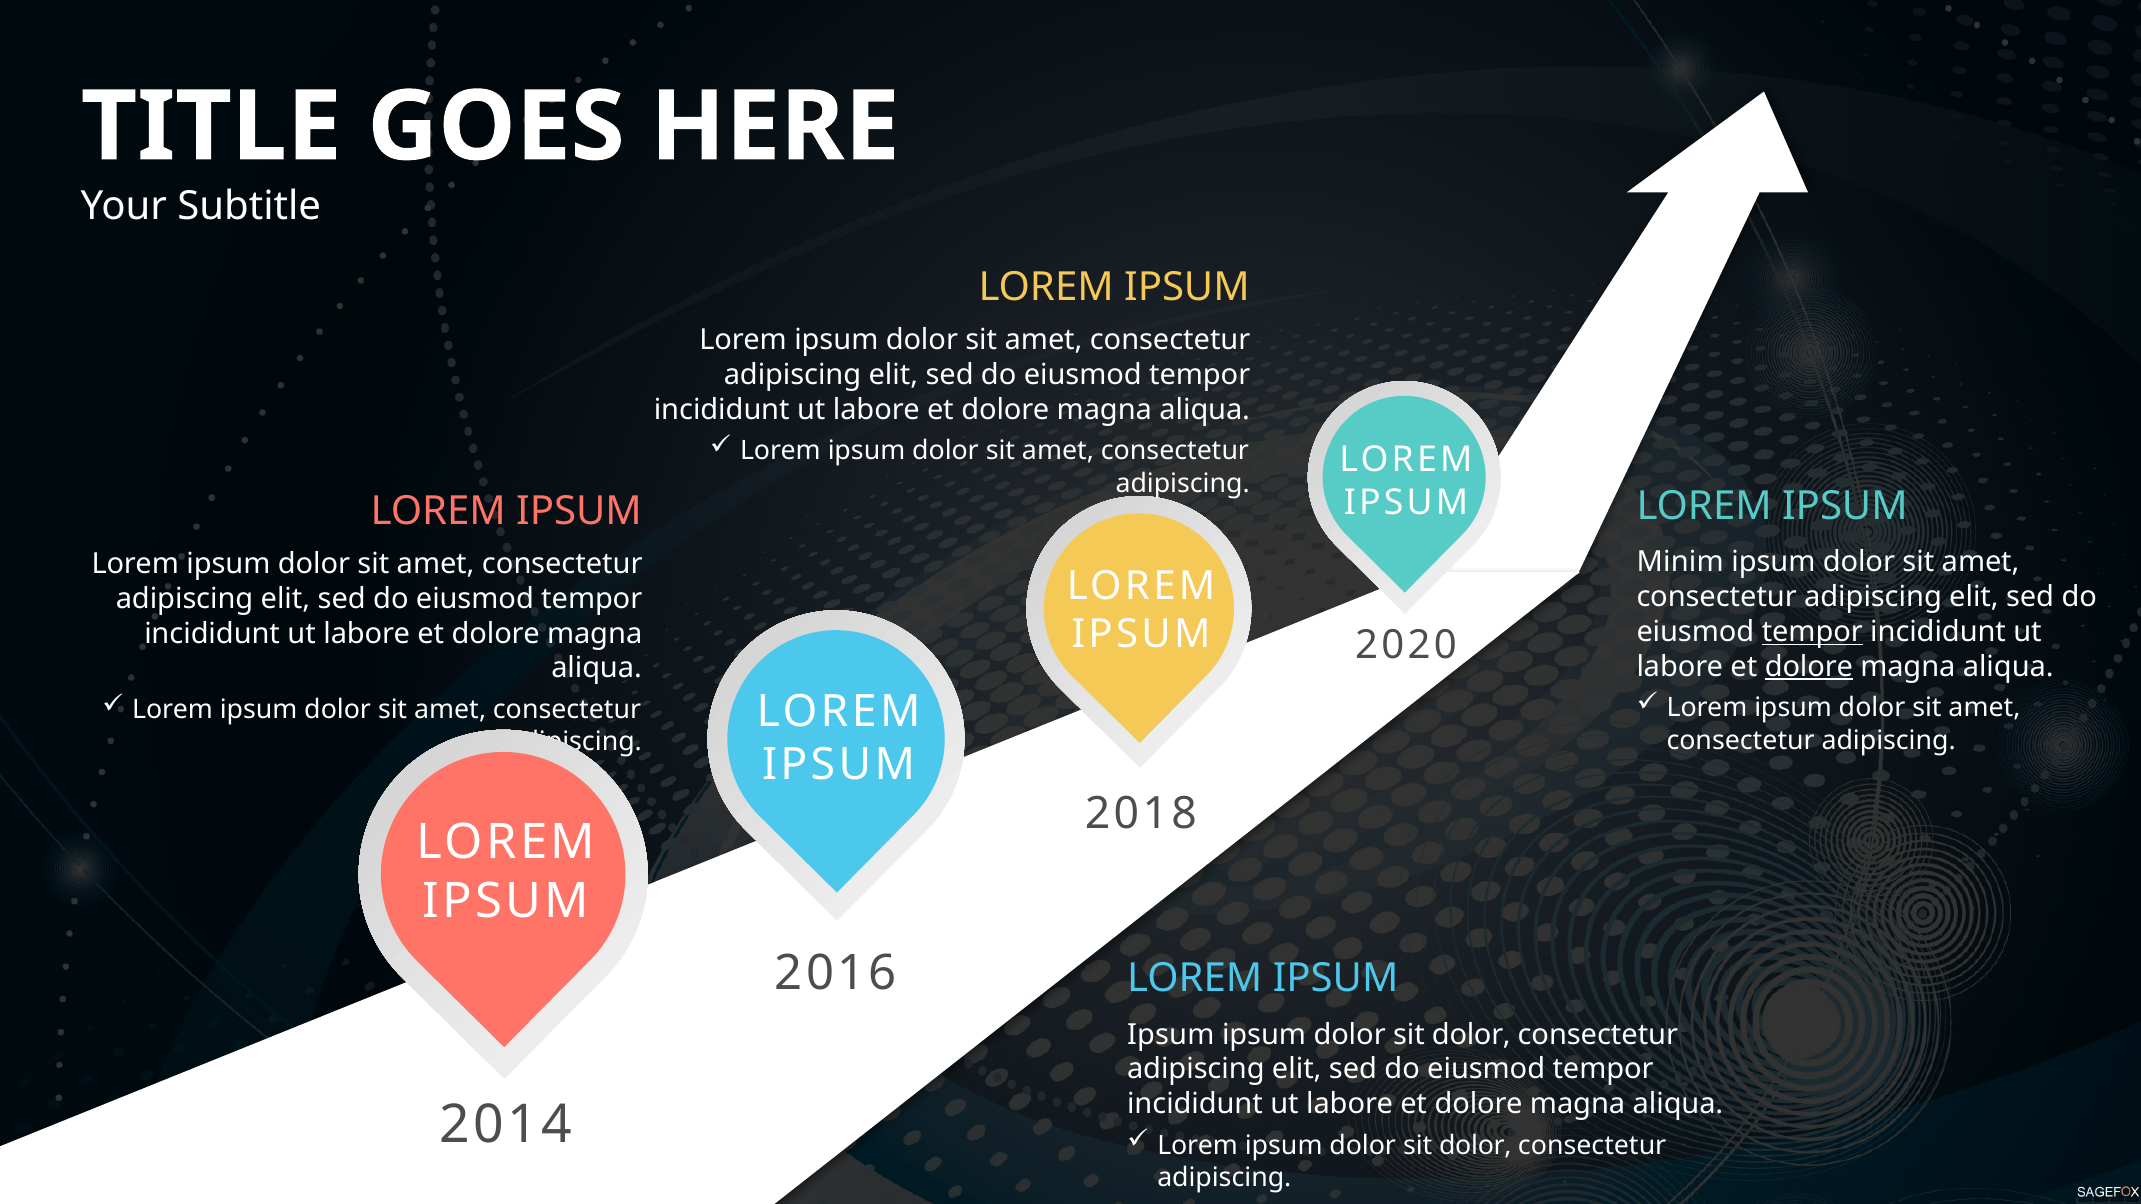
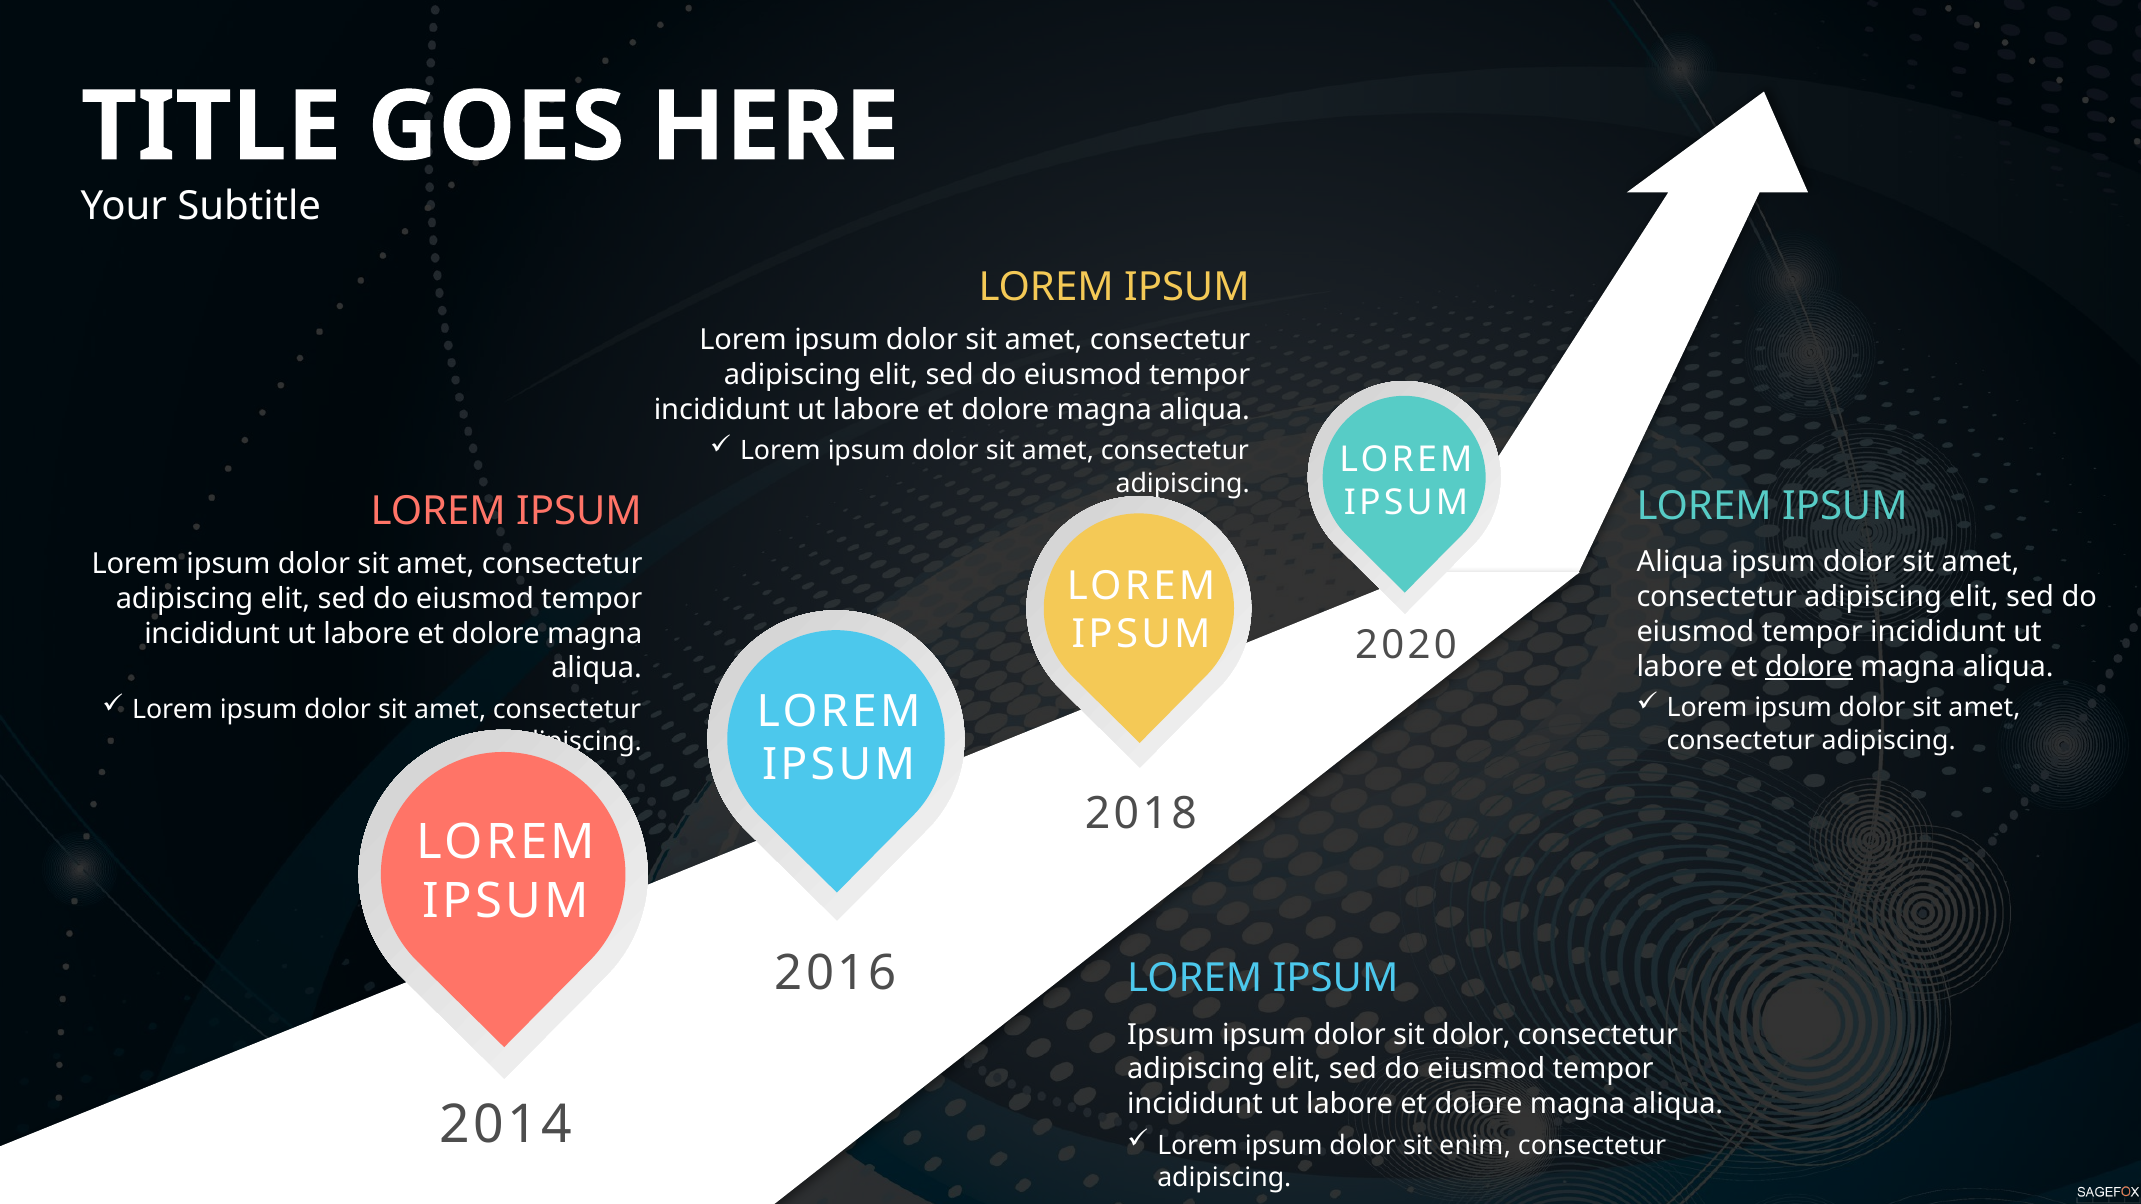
Minim at (1680, 562): Minim -> Aliqua
tempor at (1812, 632) underline: present -> none
dolor at (1475, 1146): dolor -> enim
